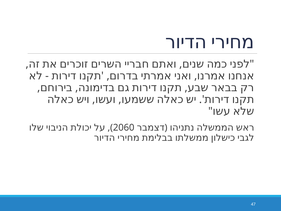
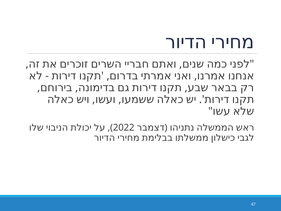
2060: 2060 -> 2022
